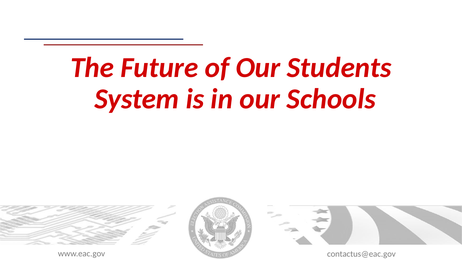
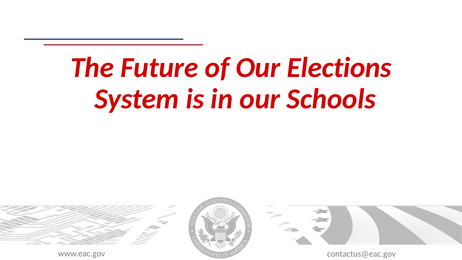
Students: Students -> Elections
